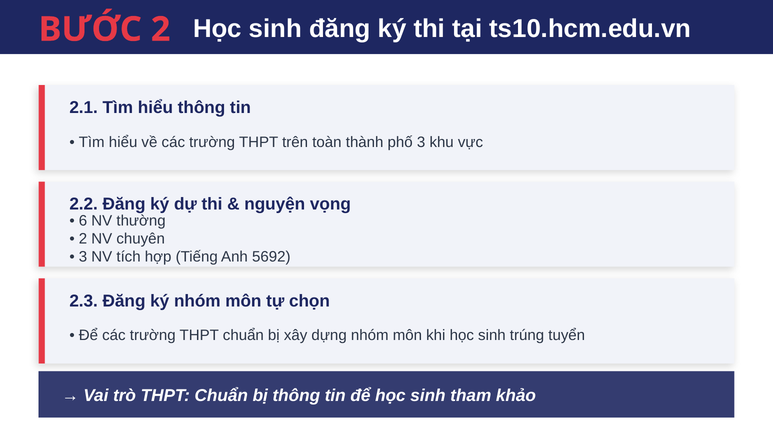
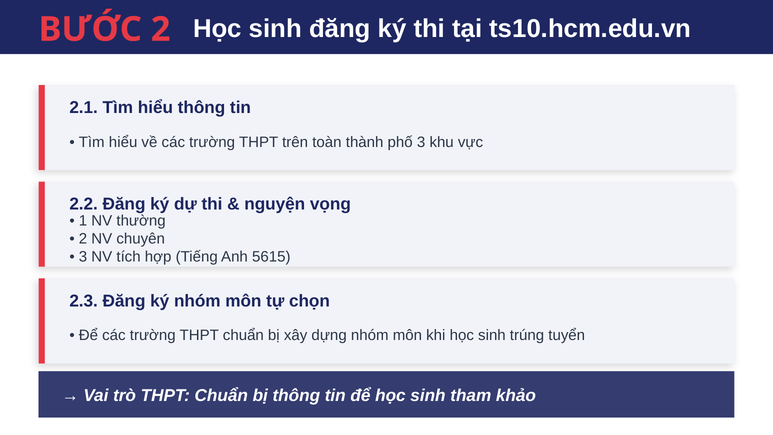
6: 6 -> 1
5692: 5692 -> 5615
